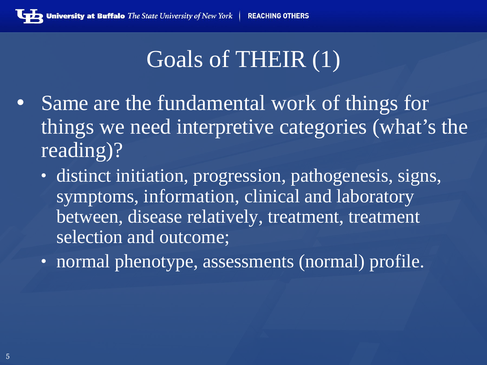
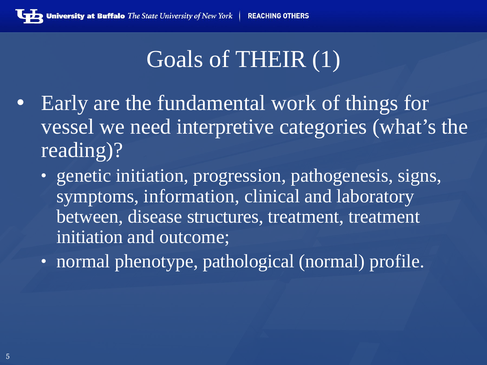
Same: Same -> Early
things at (68, 127): things -> vessel
distinct: distinct -> genetic
relatively: relatively -> structures
selection at (90, 237): selection -> initiation
assessments: assessments -> pathological
